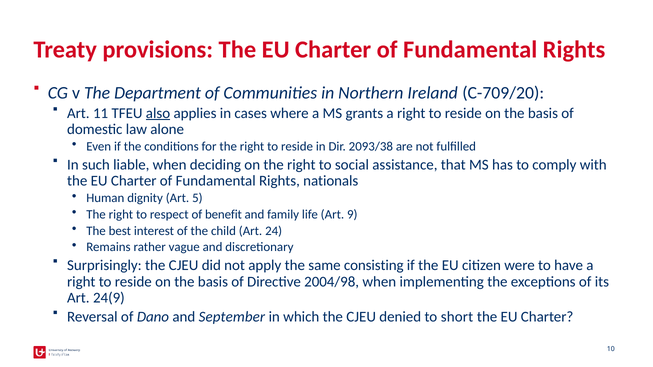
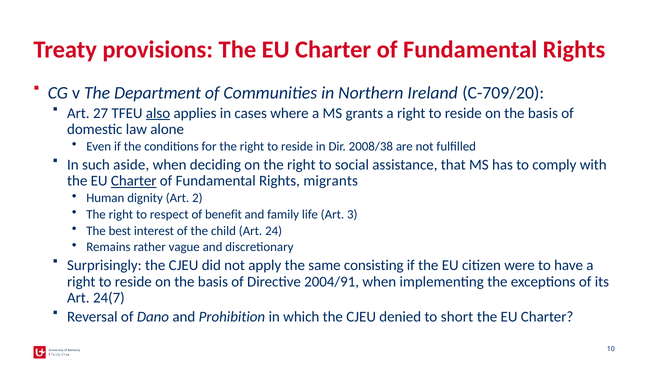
11: 11 -> 27
2093/38: 2093/38 -> 2008/38
liable: liable -> aside
Charter at (134, 181) underline: none -> present
nationals: nationals -> migrants
5: 5 -> 2
9: 9 -> 3
2004/98: 2004/98 -> 2004/91
24(9: 24(9 -> 24(7
September: September -> Prohibition
